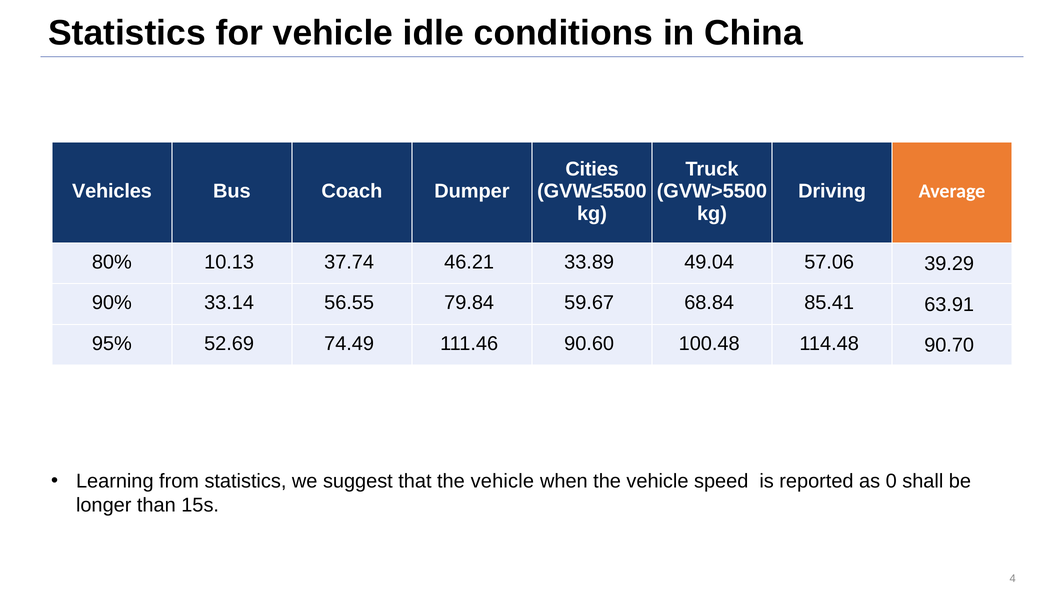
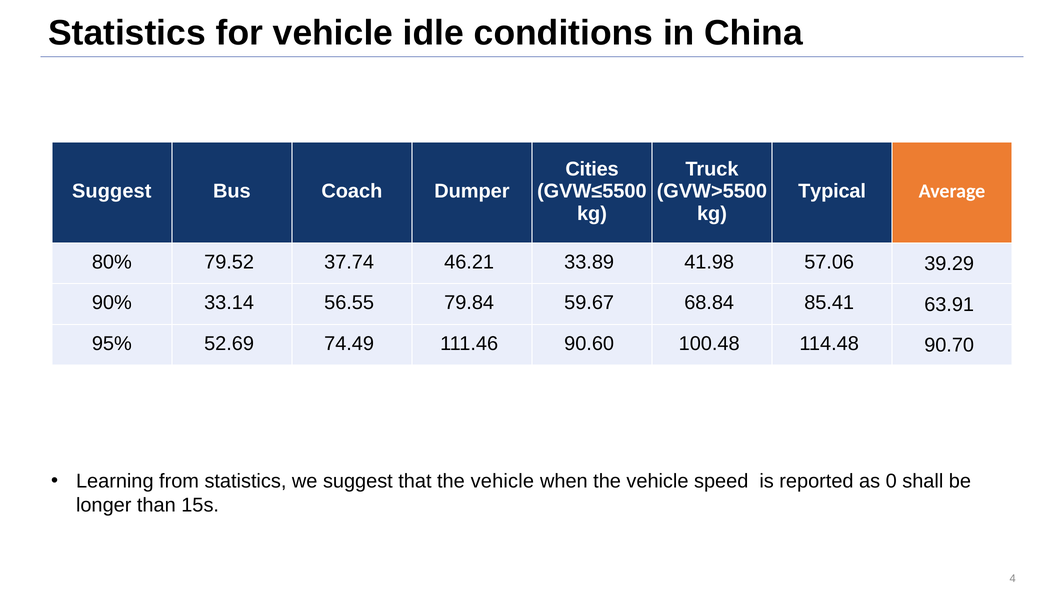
Vehicles at (112, 191): Vehicles -> Suggest
Driving: Driving -> Typical
10.13: 10.13 -> 79.52
49.04: 49.04 -> 41.98
